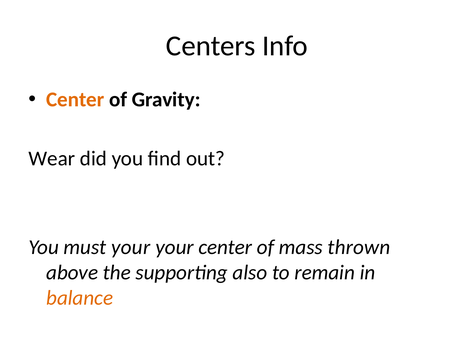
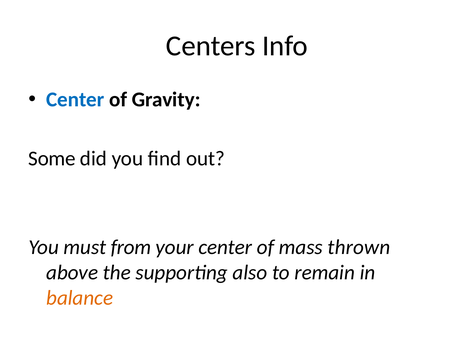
Center at (75, 99) colour: orange -> blue
Wear: Wear -> Some
must your: your -> from
